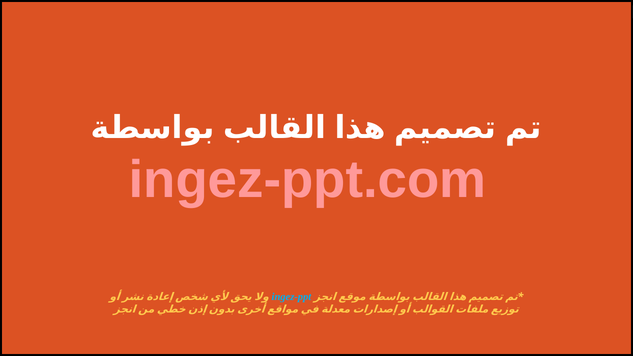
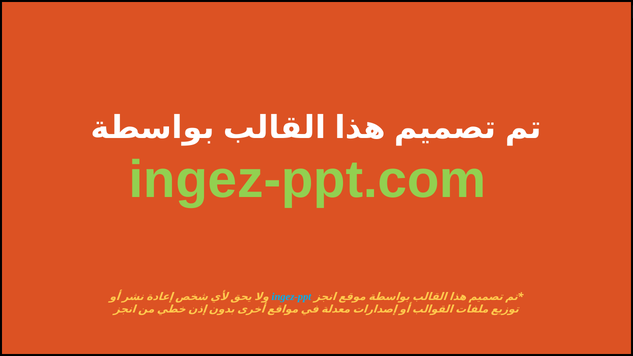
ingez-ppt.com colour: pink -> light green
